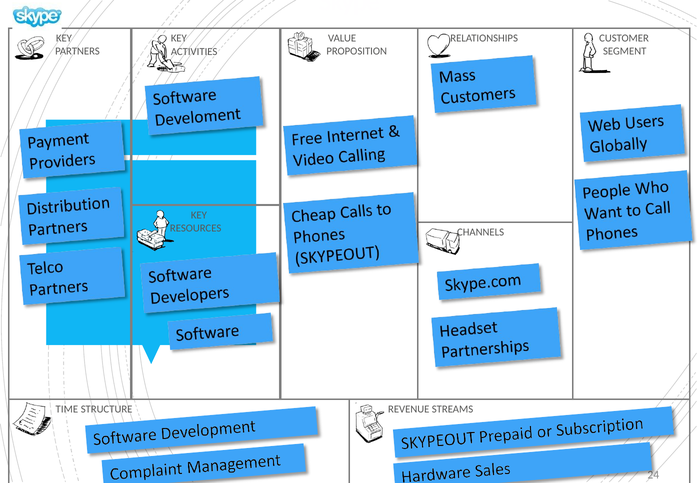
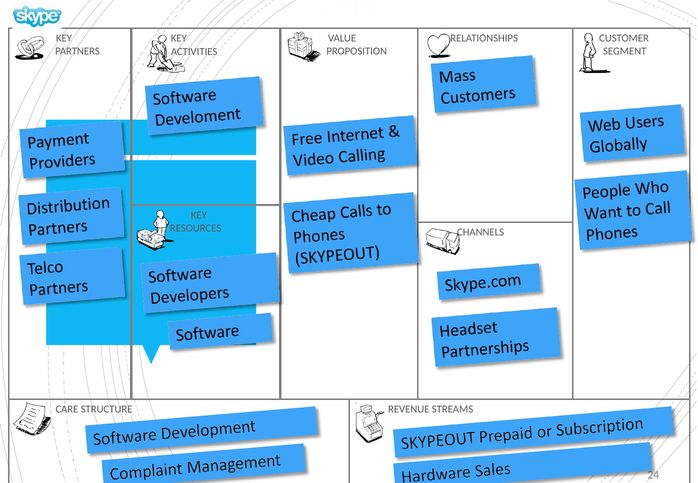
TIME: TIME -> CARE
